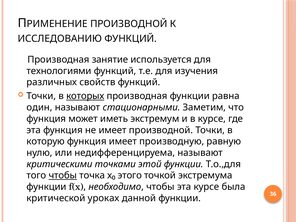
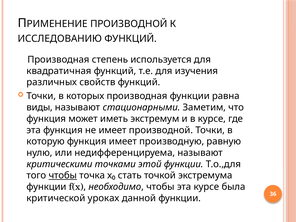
занятие: занятие -> степень
технологиями: технологиями -> квадратичная
которых underline: present -> none
один: один -> виды
этого: этого -> стать
